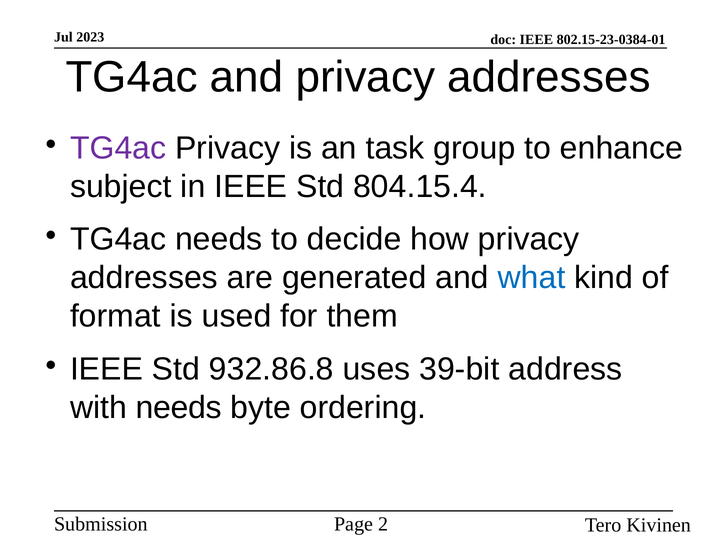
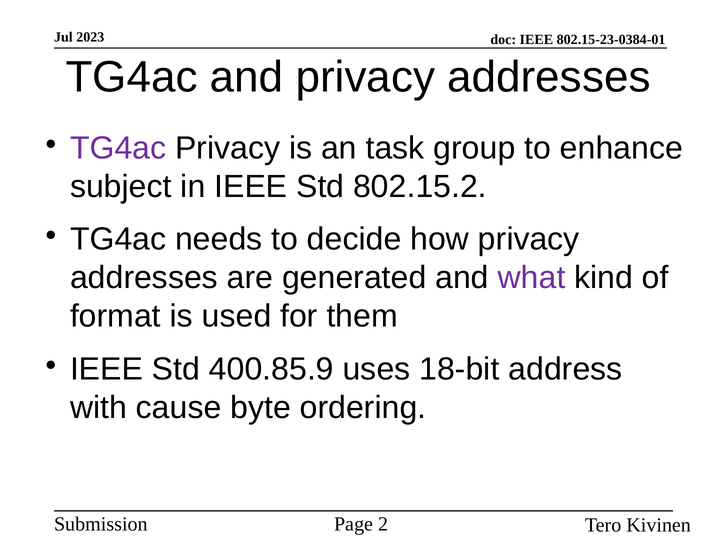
804.15.4: 804.15.4 -> 802.15.2
what colour: blue -> purple
932.86.8: 932.86.8 -> 400.85.9
39-bit: 39-bit -> 18-bit
with needs: needs -> cause
